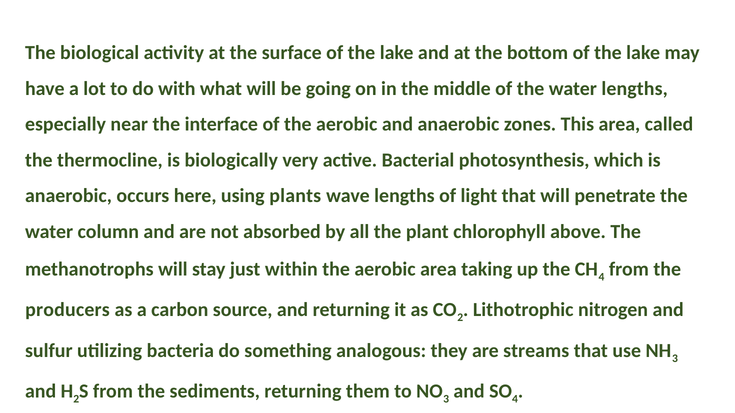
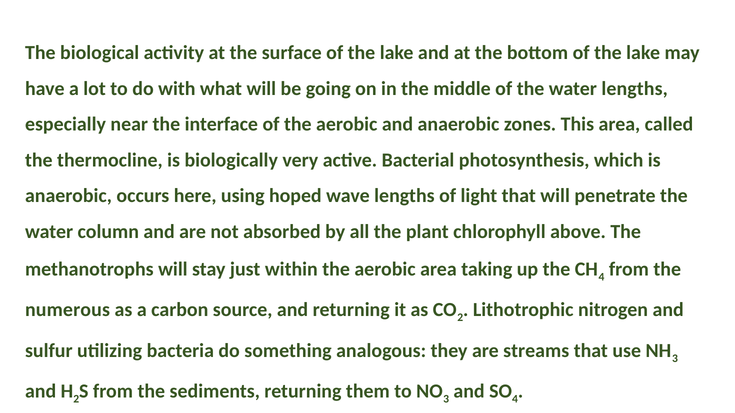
plants: plants -> hoped
producers: producers -> numerous
